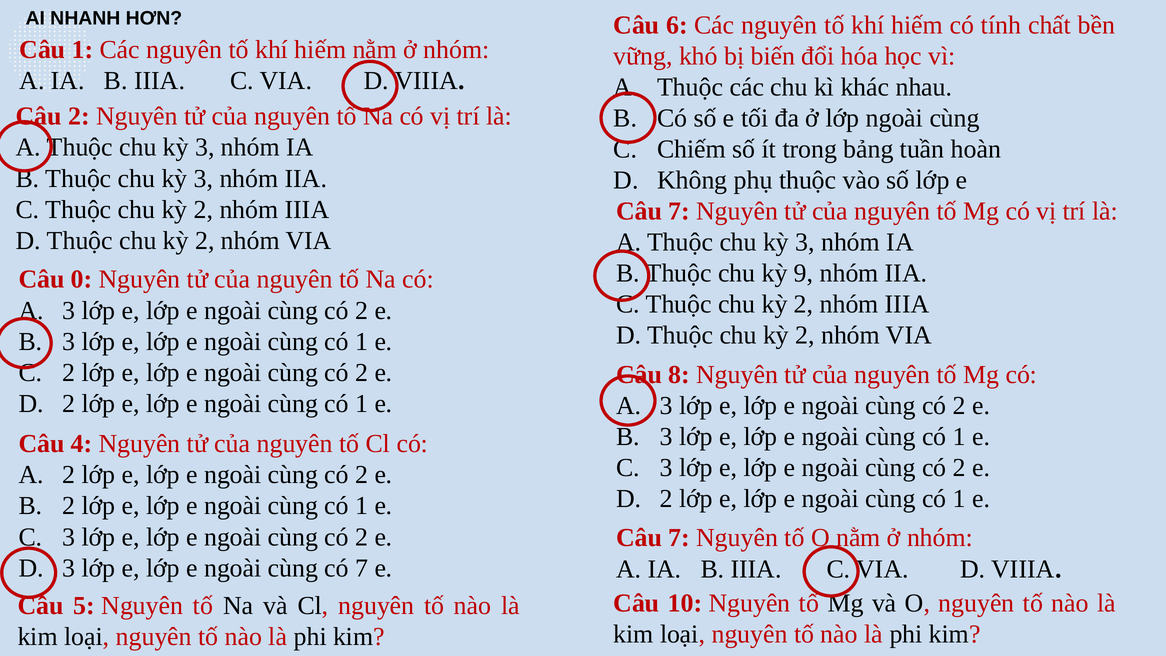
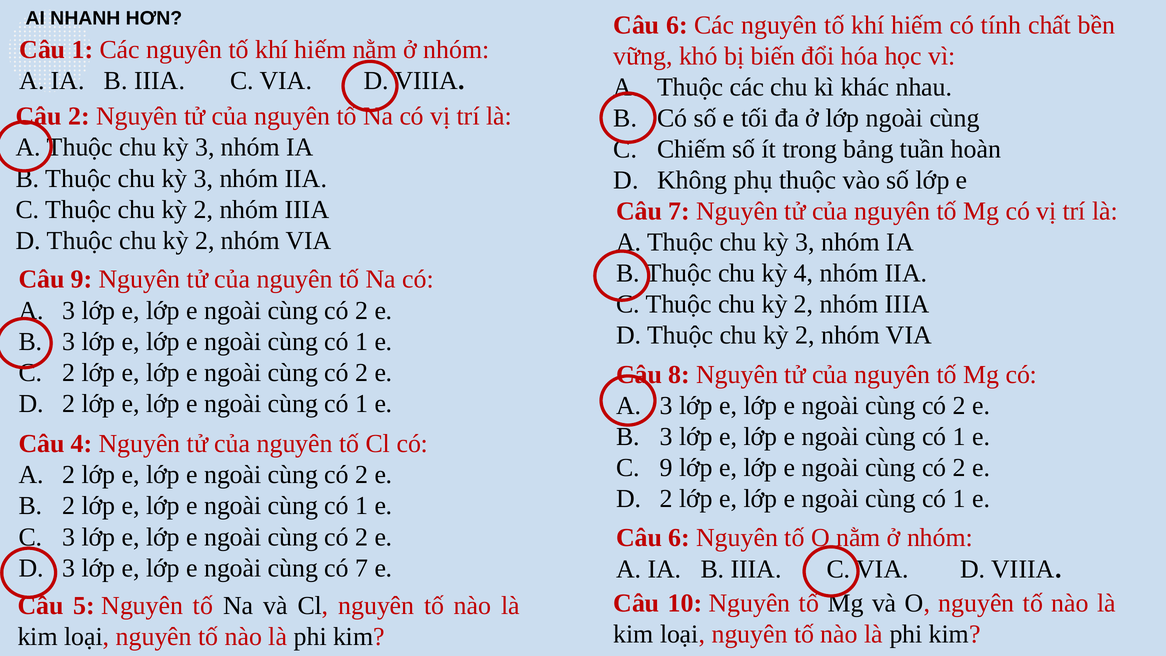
kỳ 9: 9 -> 4
Câu 0: 0 -> 9
3 at (666, 468): 3 -> 9
7 at (679, 538): 7 -> 6
